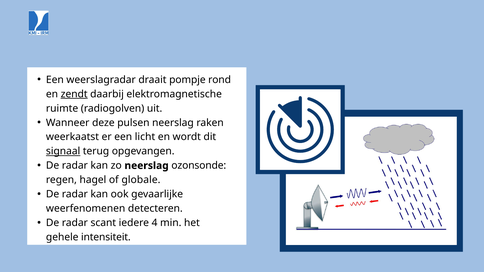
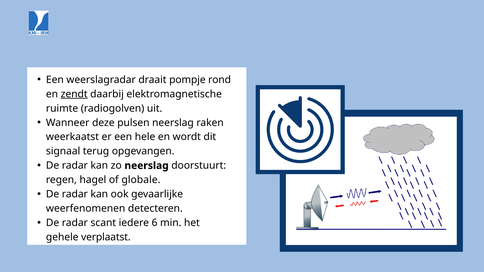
licht: licht -> hele
signaal underline: present -> none
ozonsonde: ozonsonde -> doorstuurt
4: 4 -> 6
intensiteit: intensiteit -> verplaatst
